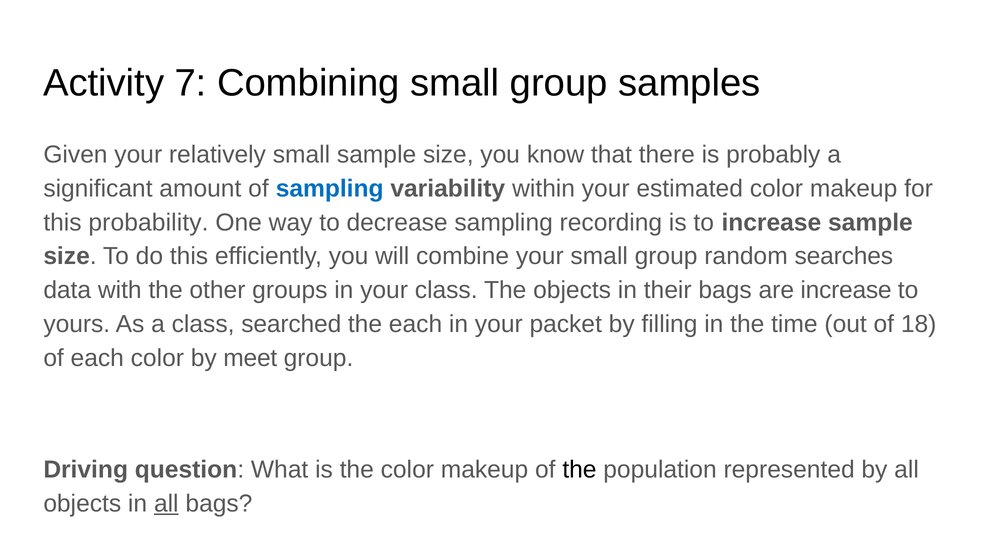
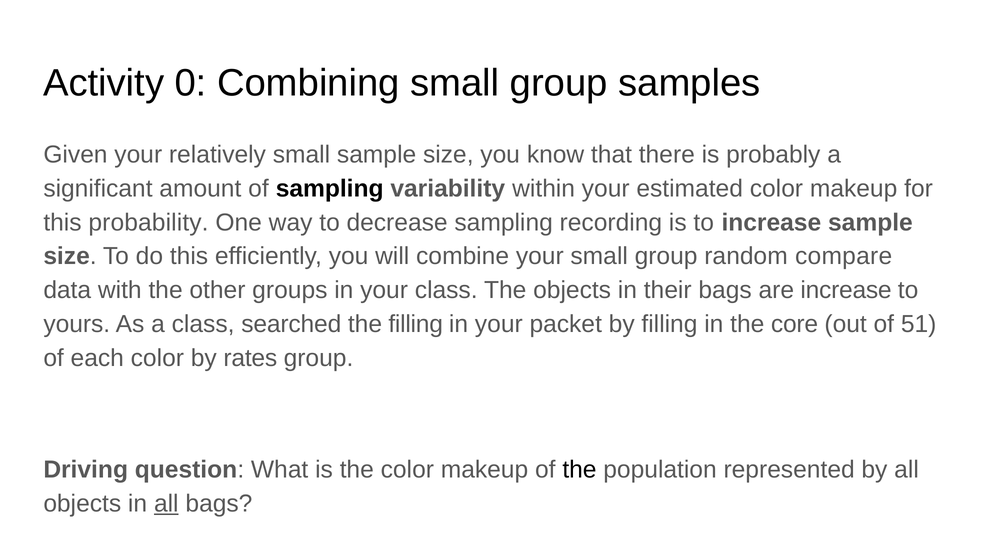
7: 7 -> 0
sampling at (330, 189) colour: blue -> black
searches: searches -> compare
the each: each -> filling
time: time -> core
18: 18 -> 51
meet: meet -> rates
